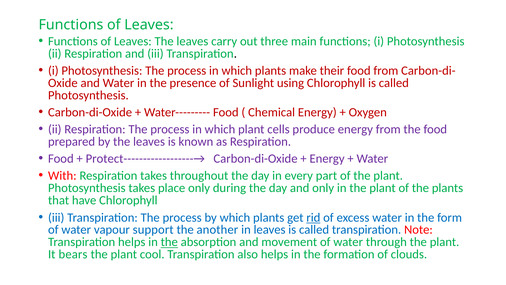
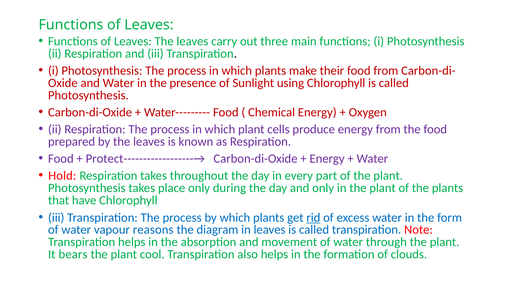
With: With -> Hold
support: support -> reasons
another: another -> diagram
the at (169, 242) underline: present -> none
